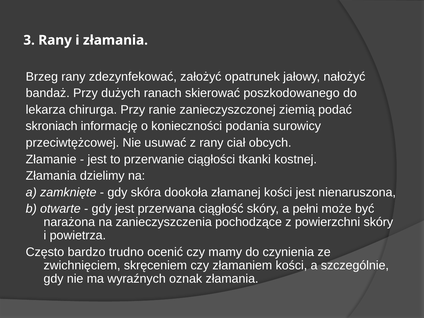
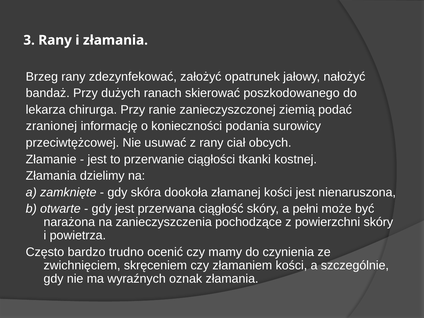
skroniach: skroniach -> zranionej
